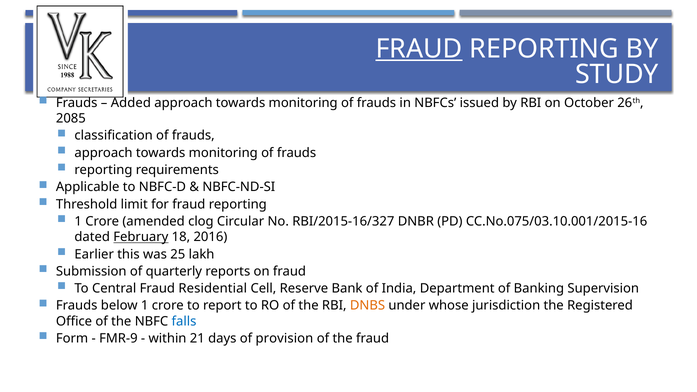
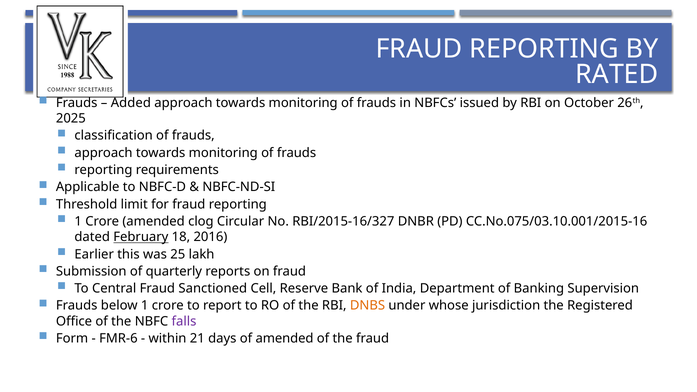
FRAUD at (419, 49) underline: present -> none
STUDY: STUDY -> RATED
2085: 2085 -> 2025
Residential: Residential -> Sanctioned
falls colour: blue -> purple
FMR-9: FMR-9 -> FMR-6
of provision: provision -> amended
